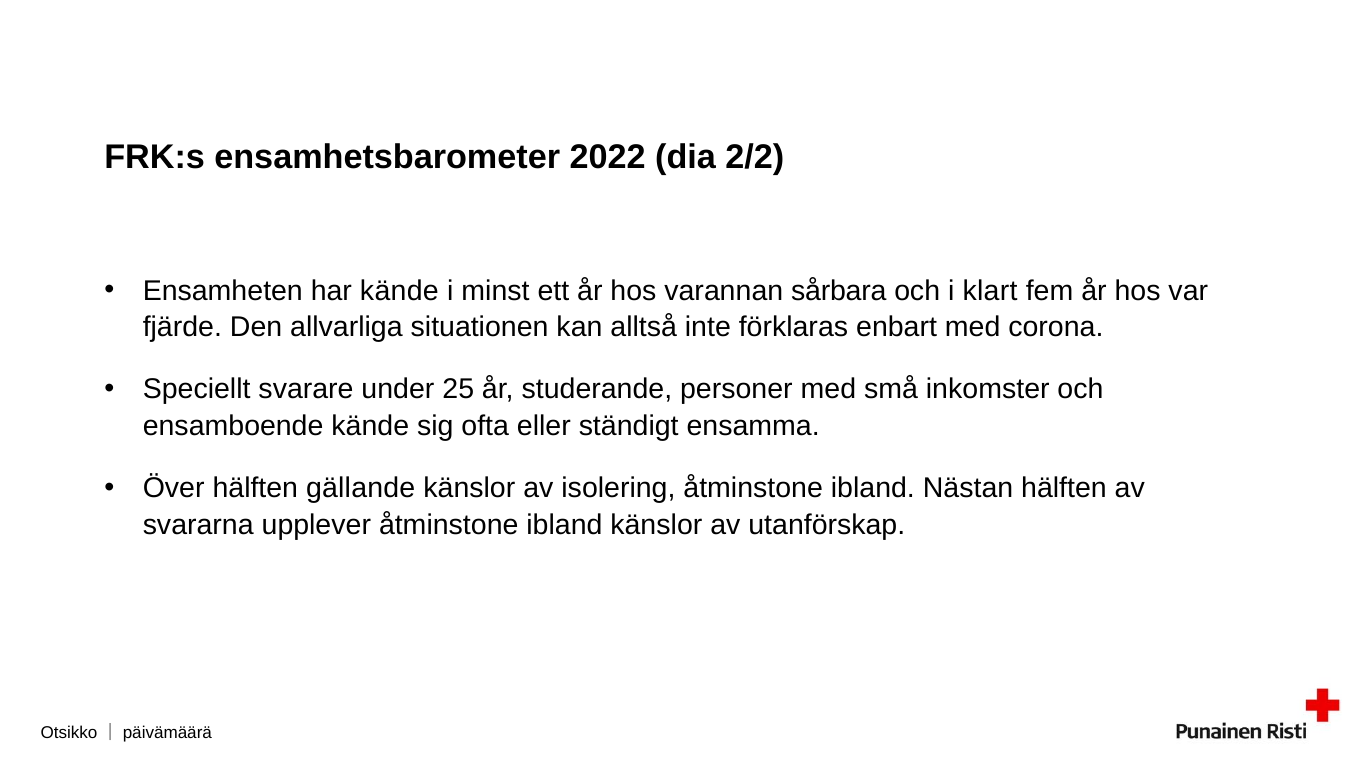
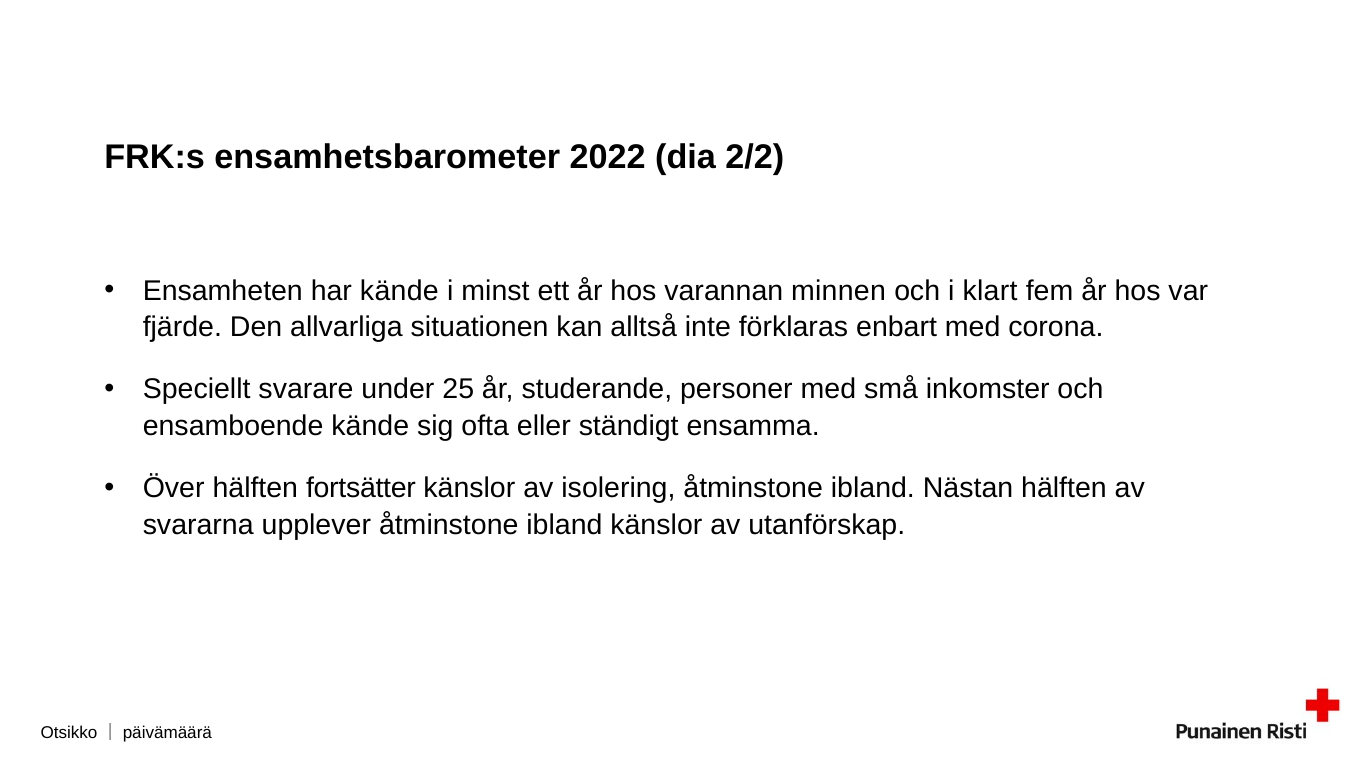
sårbara: sårbara -> minnen
gällande: gällande -> fortsätter
